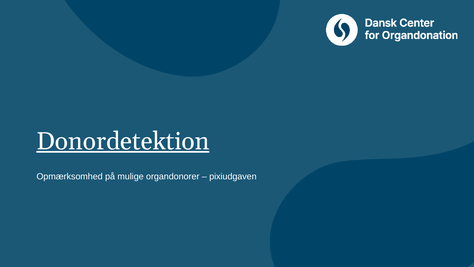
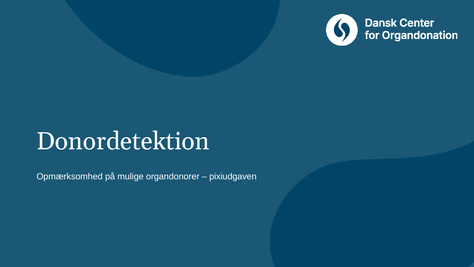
Donordetektion underline: present -> none
